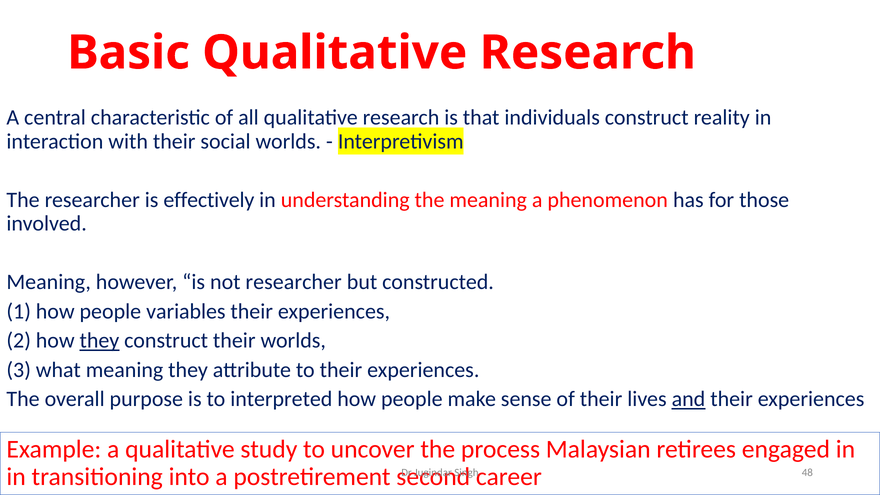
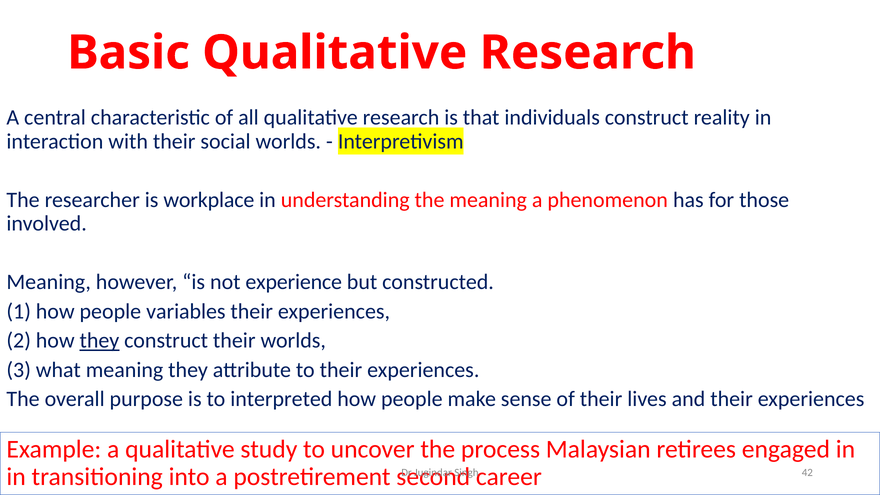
effectively: effectively -> workplace
not researcher: researcher -> experience
and underline: present -> none
48: 48 -> 42
